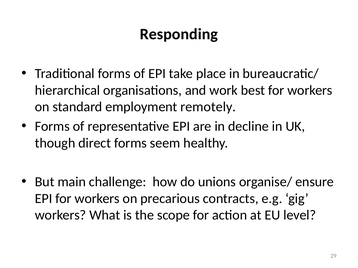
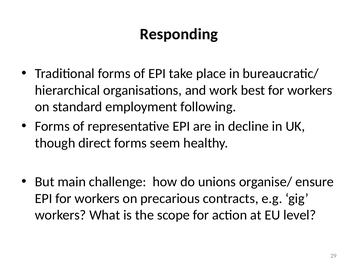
remotely: remotely -> following
